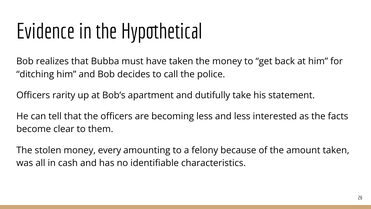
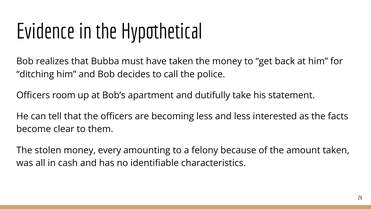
rarity: rarity -> room
